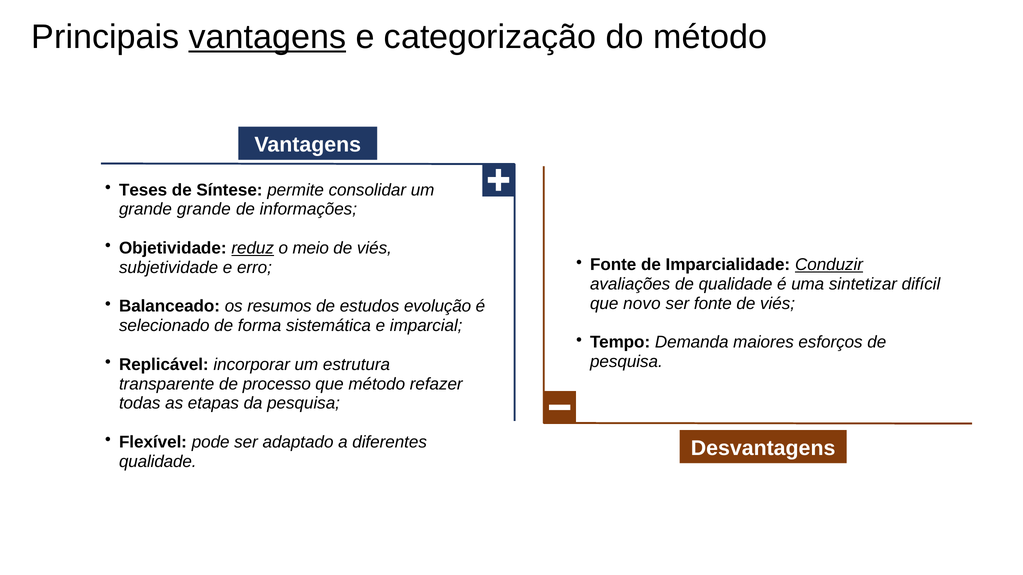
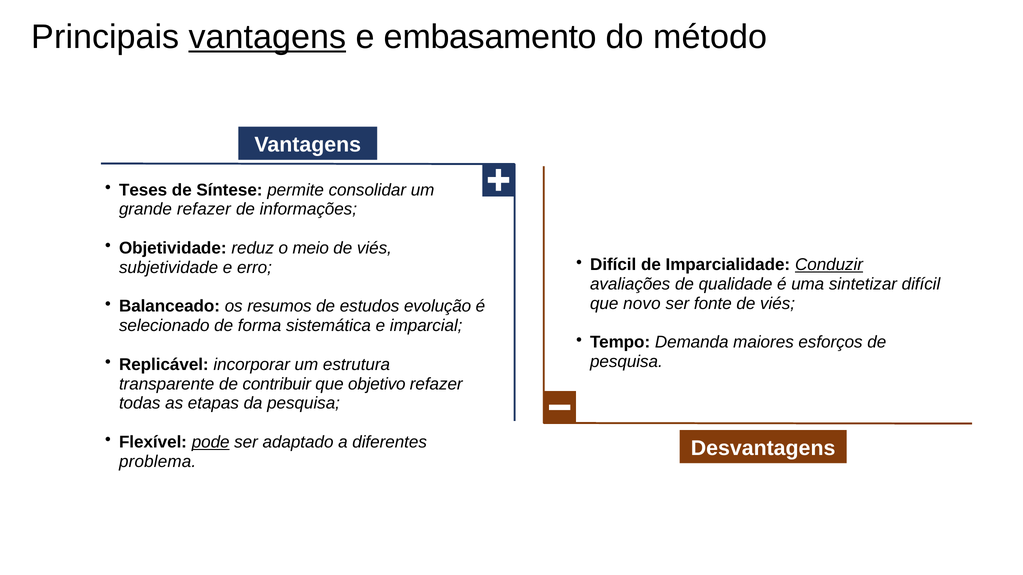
categorização: categorização -> embasamento
grande grande: grande -> refazer
reduz underline: present -> none
Fonte at (613, 265): Fonte -> Difícil
processo: processo -> contribuir
que método: método -> objetivo
pode underline: none -> present
qualidade at (158, 462): qualidade -> problema
